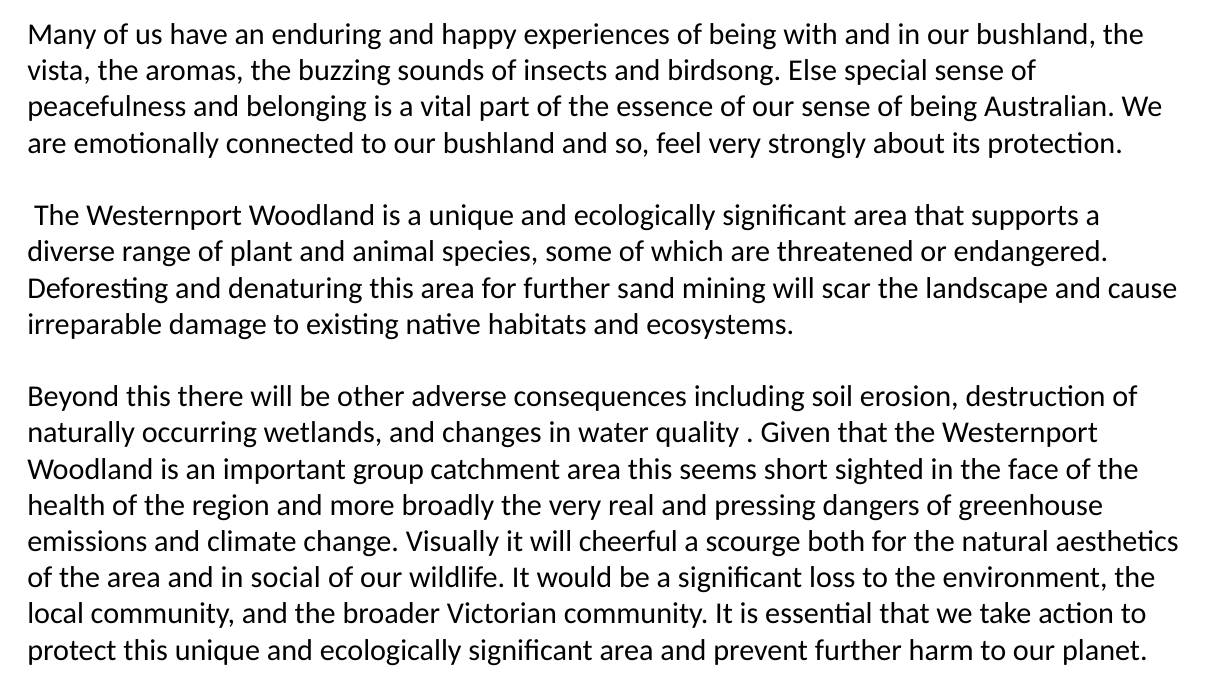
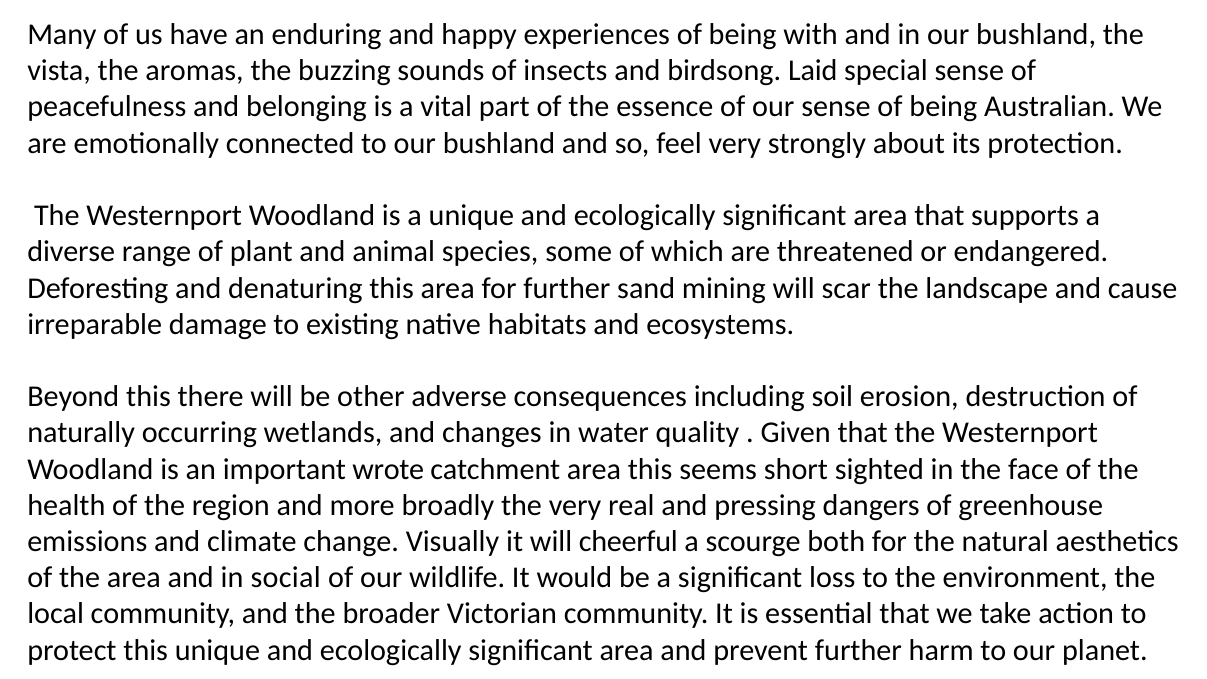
Else: Else -> Laid
group: group -> wrote
